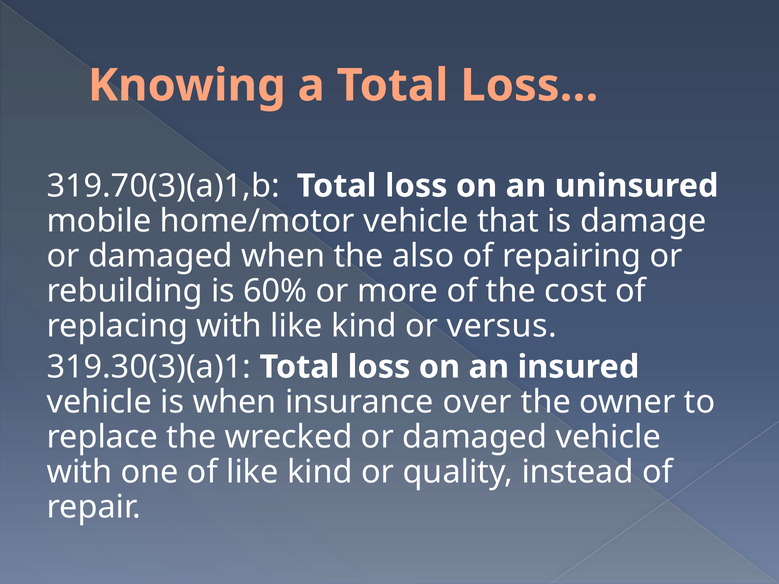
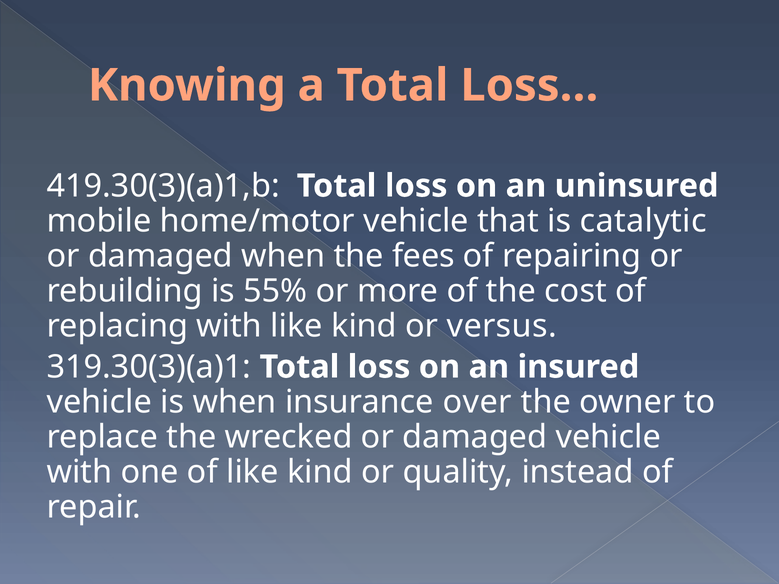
319.70(3)(a)1,b: 319.70(3)(a)1,b -> 419.30(3)(a)1,b
damage: damage -> catalytic
also: also -> fees
60%: 60% -> 55%
